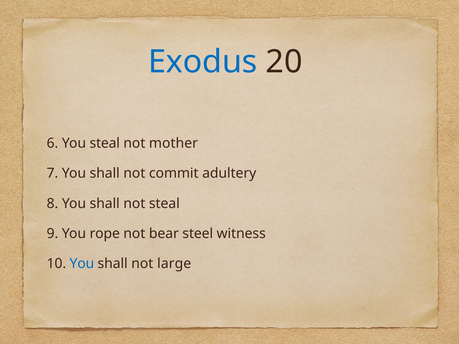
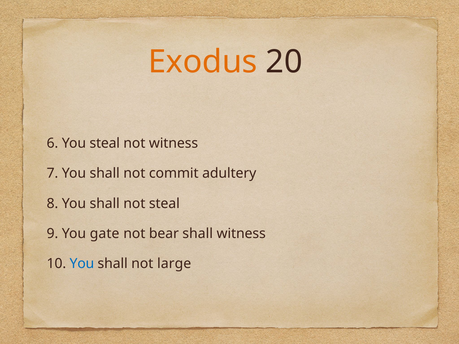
Exodus colour: blue -> orange
not mother: mother -> witness
rope: rope -> gate
bear steel: steel -> shall
